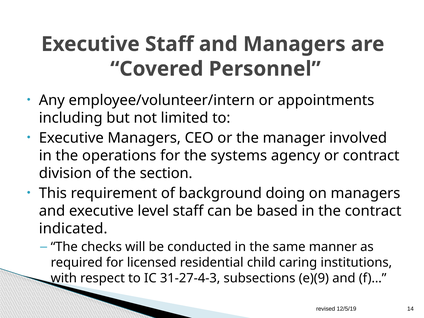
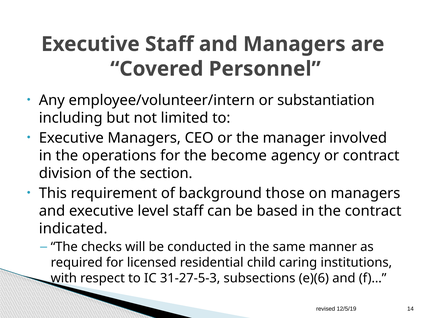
appointments: appointments -> substantiation
systems: systems -> become
doing: doing -> those
31-27-4-3: 31-27-4-3 -> 31-27-5-3
e)(9: e)(9 -> e)(6
